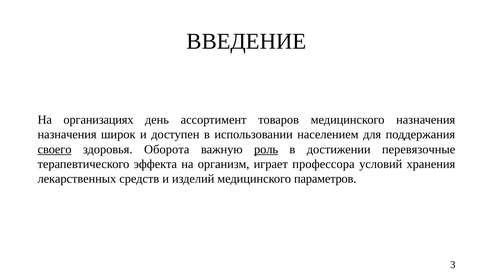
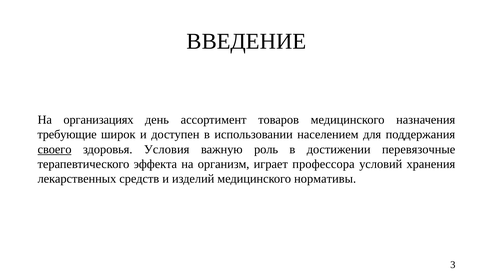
назначения at (67, 135): назначения -> требующие
Оборота: Оборота -> Условия
роль underline: present -> none
параметров: параметров -> нормативы
